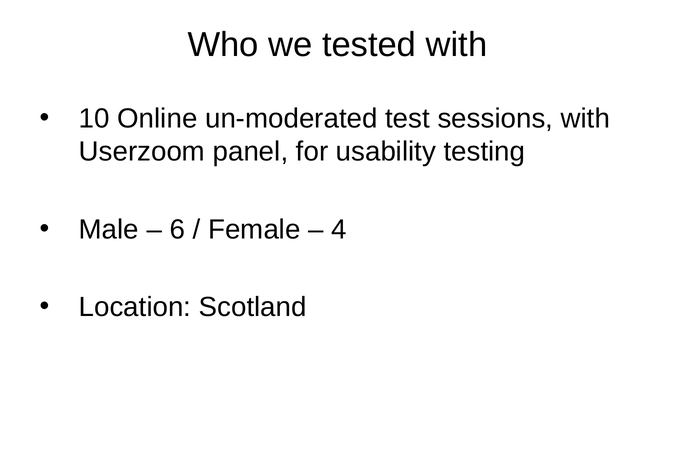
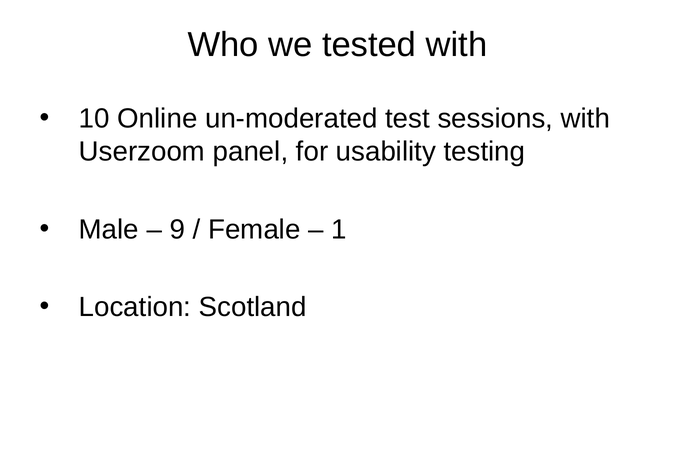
6: 6 -> 9
4: 4 -> 1
